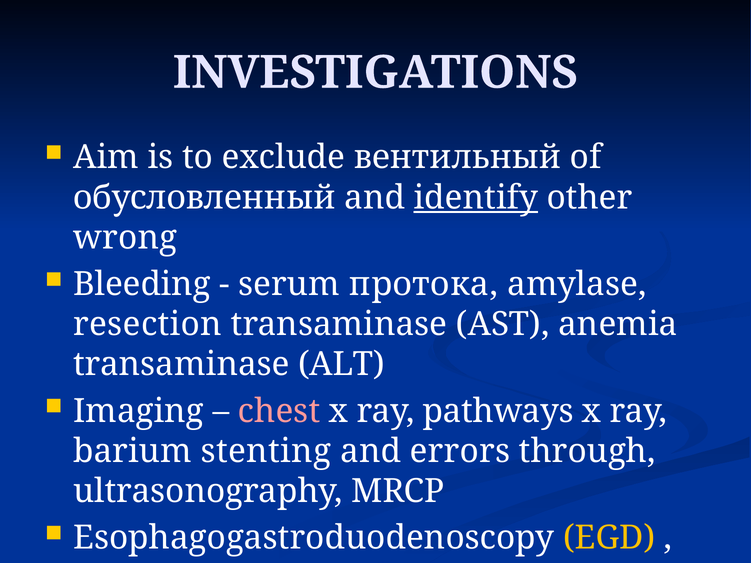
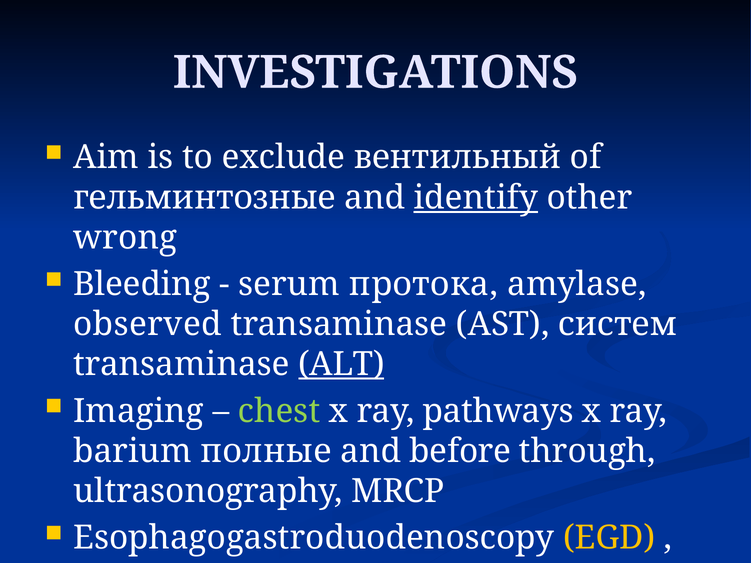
обусловленный: обусловленный -> гельминтозные
resection: resection -> observed
anemia: anemia -> систем
ALT underline: none -> present
chest colour: pink -> light green
stenting: stenting -> полные
errors: errors -> before
